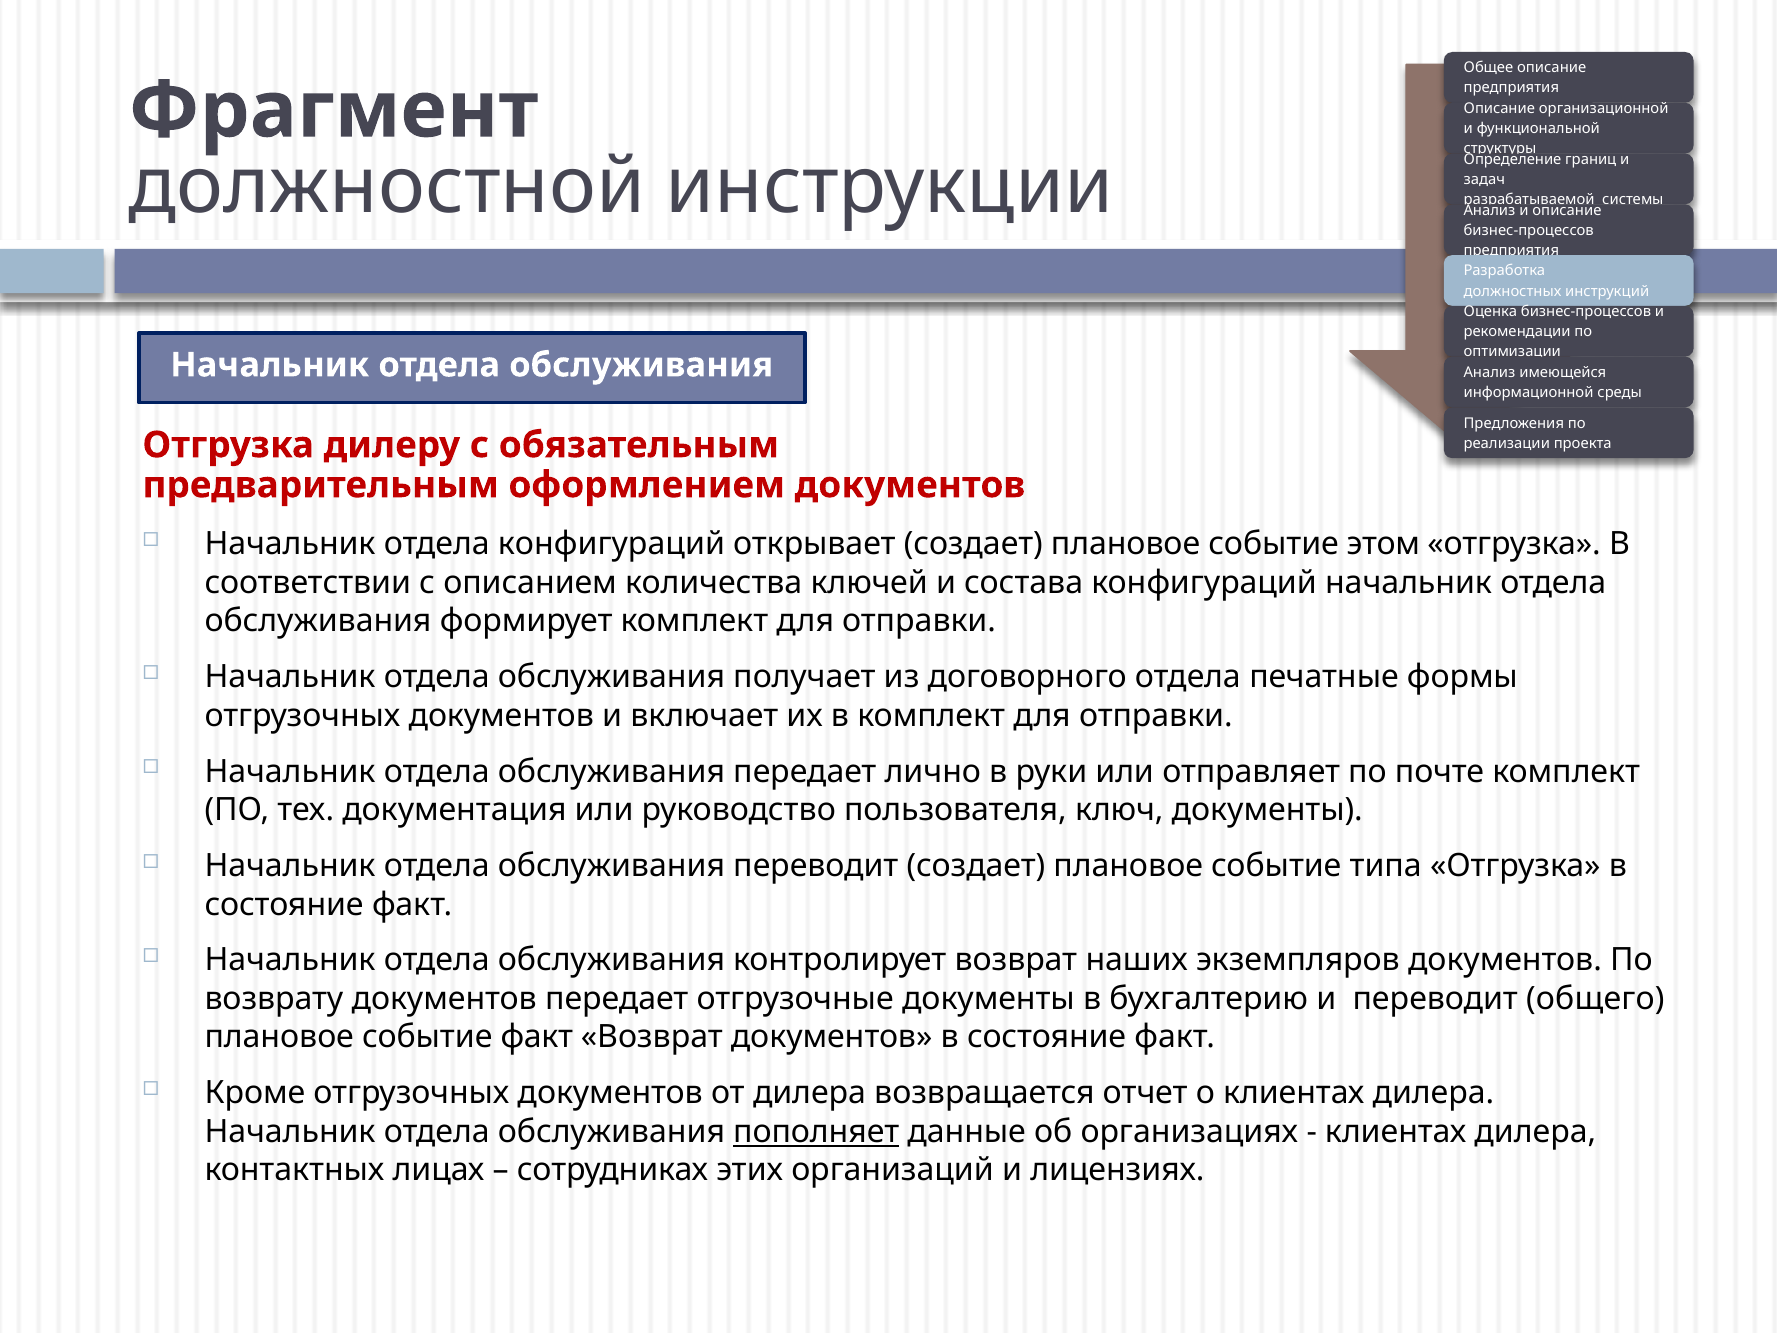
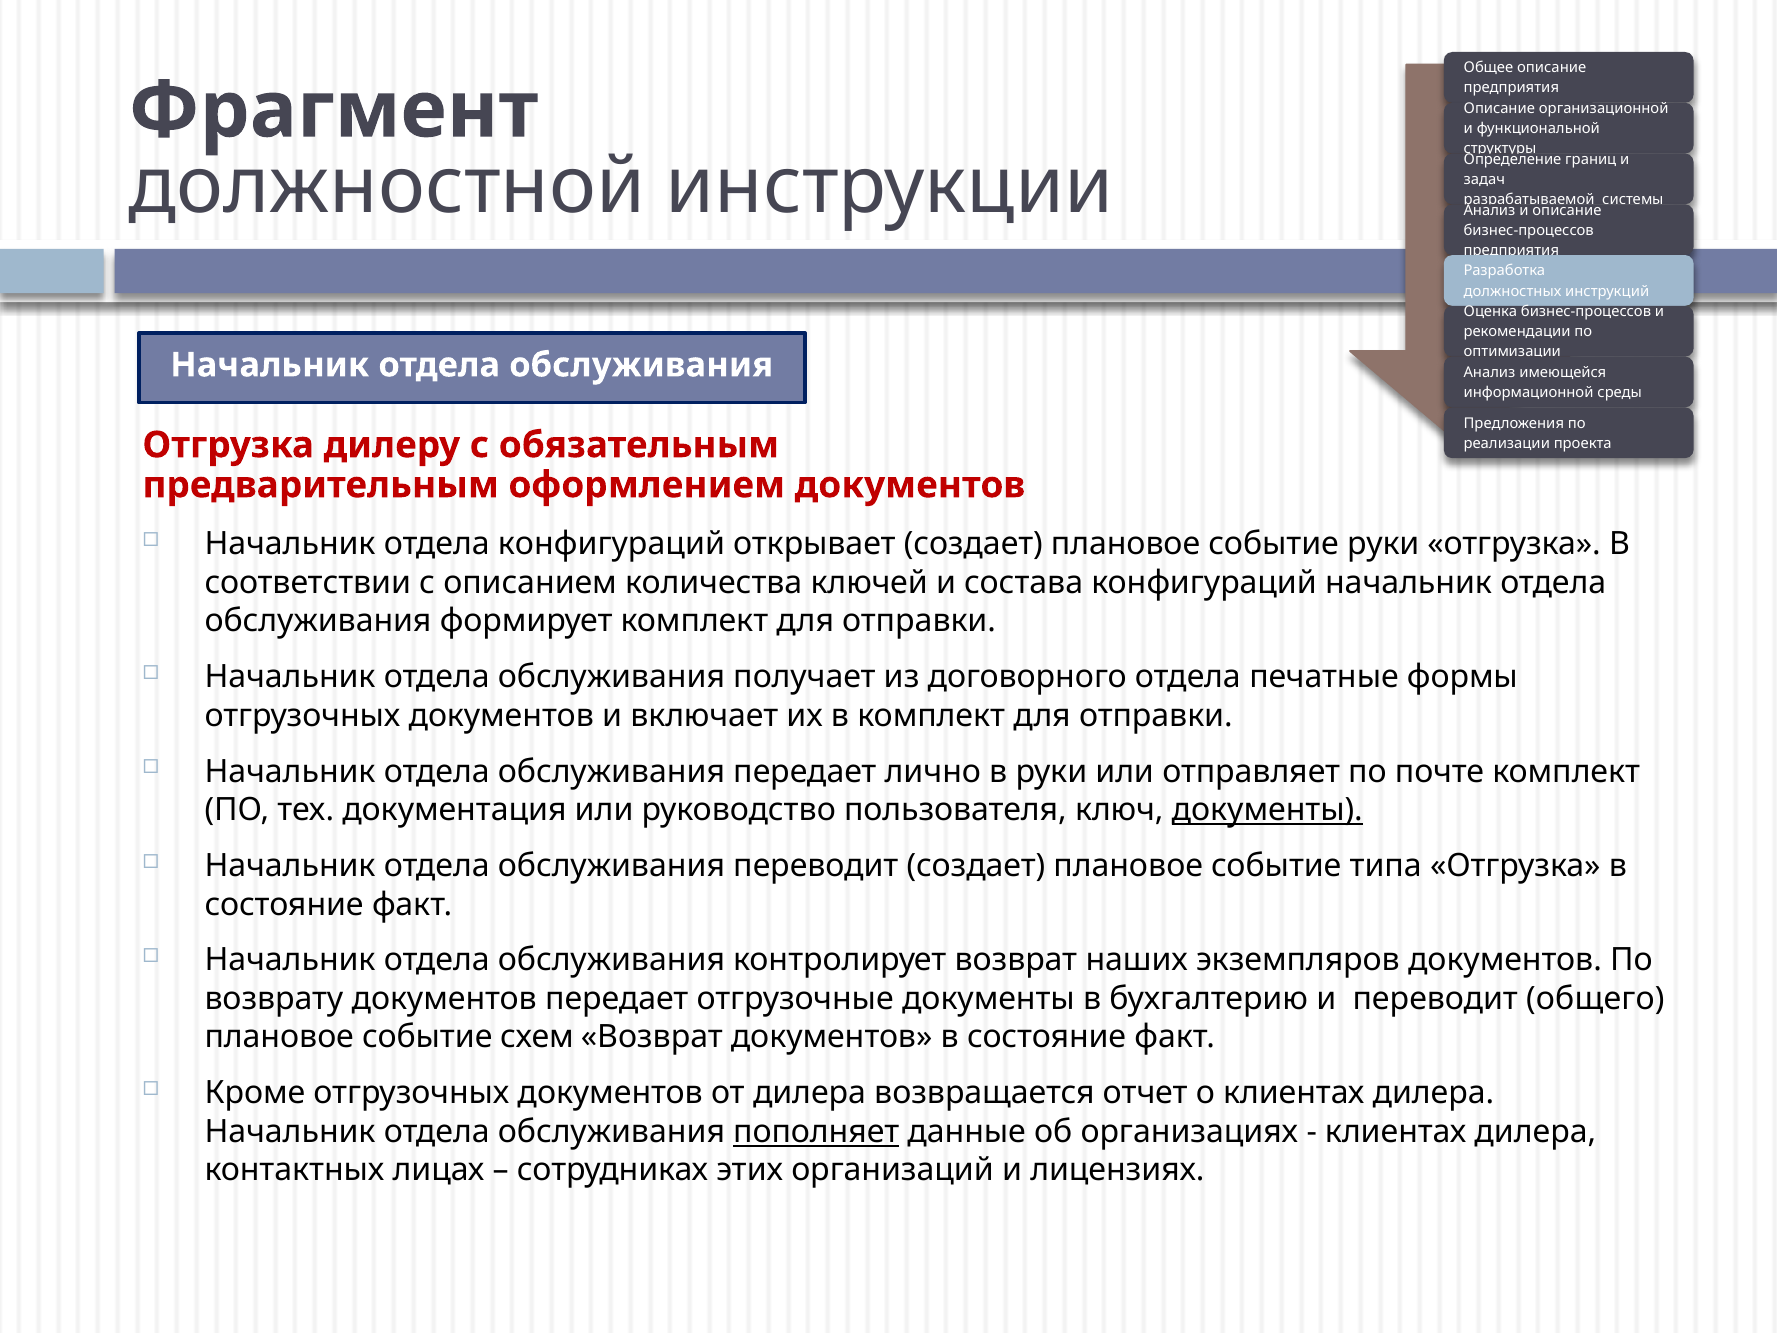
событие этом: этом -> руки
документы at (1267, 810) underline: none -> present
событие факт: факт -> схем
